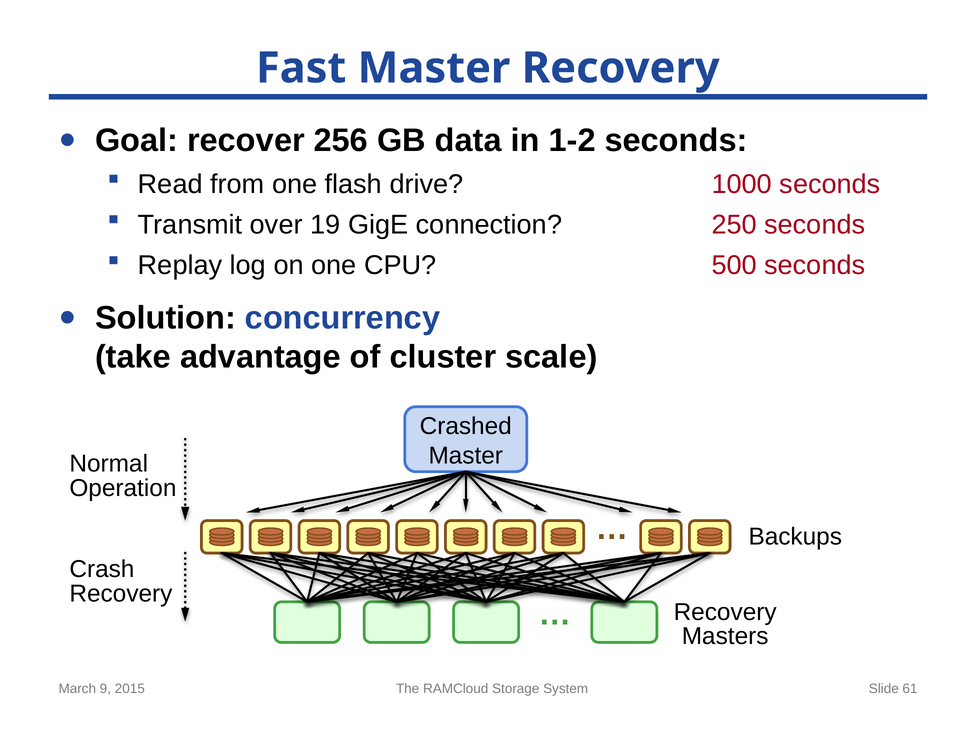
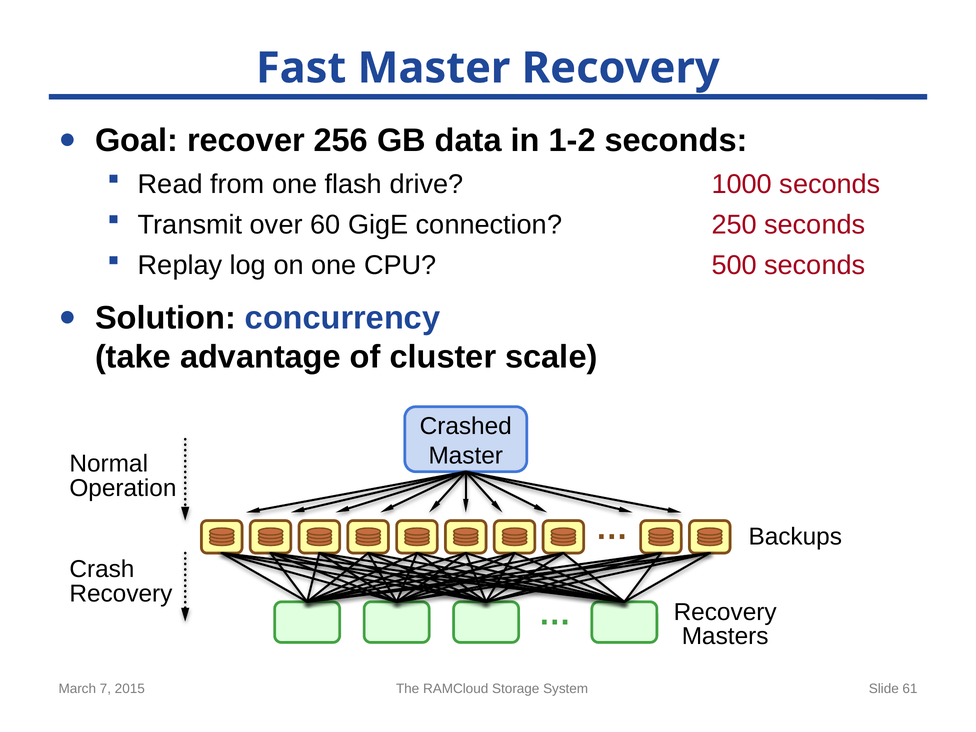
19: 19 -> 60
9: 9 -> 7
